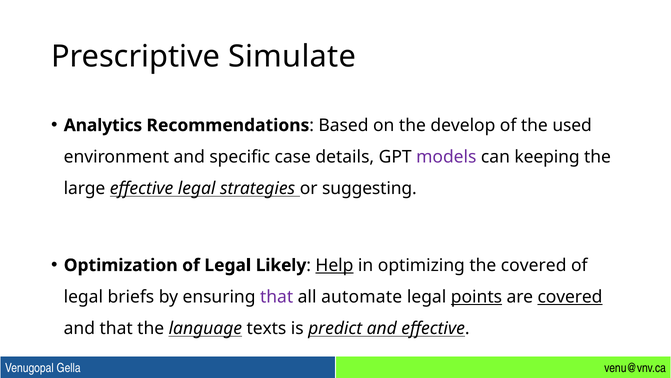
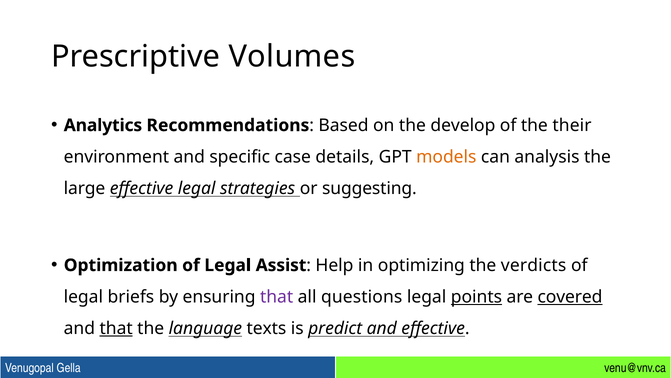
Simulate: Simulate -> Volumes
used: used -> their
models colour: purple -> orange
keeping: keeping -> analysis
Likely: Likely -> Assist
Help underline: present -> none
the covered: covered -> verdicts
automate: automate -> questions
that at (116, 328) underline: none -> present
